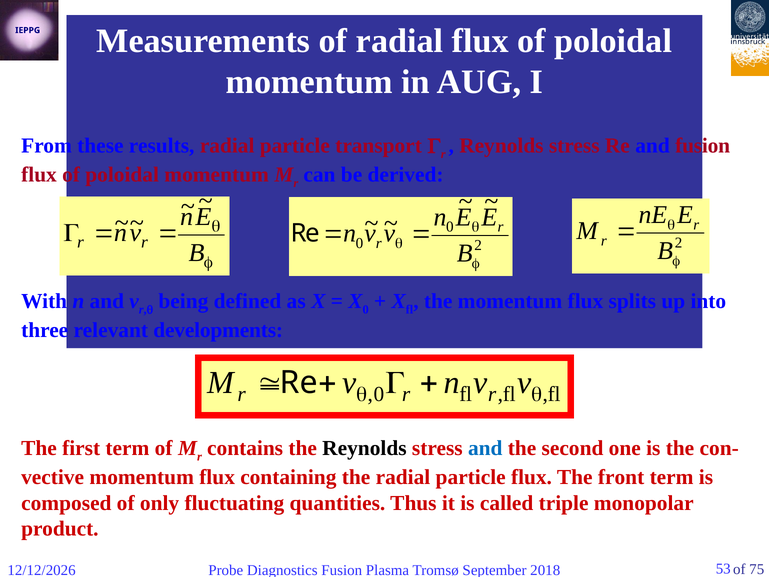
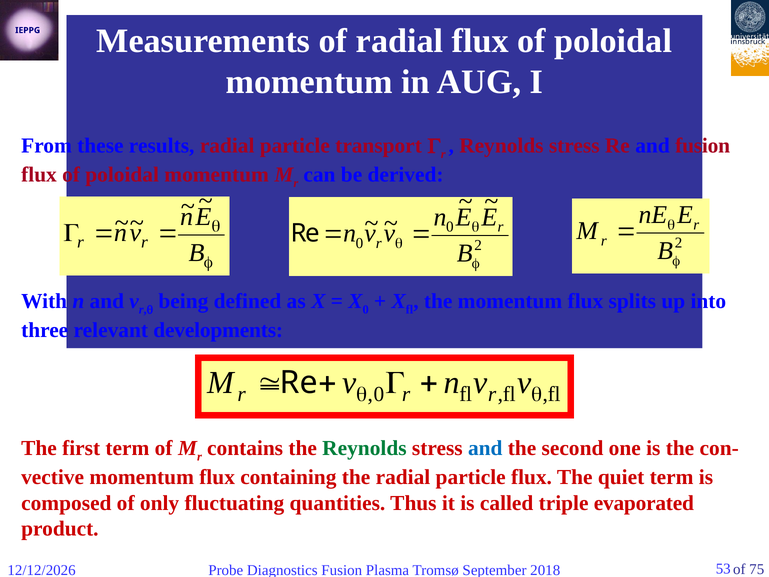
Reynolds at (364, 448) colour: black -> green
front: front -> quiet
monopolar: monopolar -> evaporated
